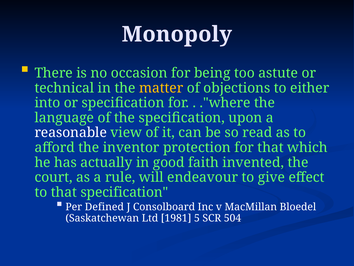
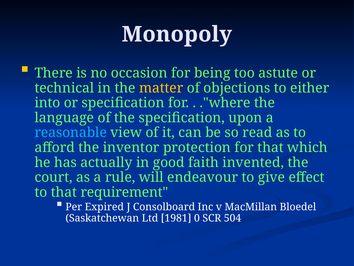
reasonable colour: white -> light blue
that specification: specification -> requirement
Defined: Defined -> Expired
5: 5 -> 0
